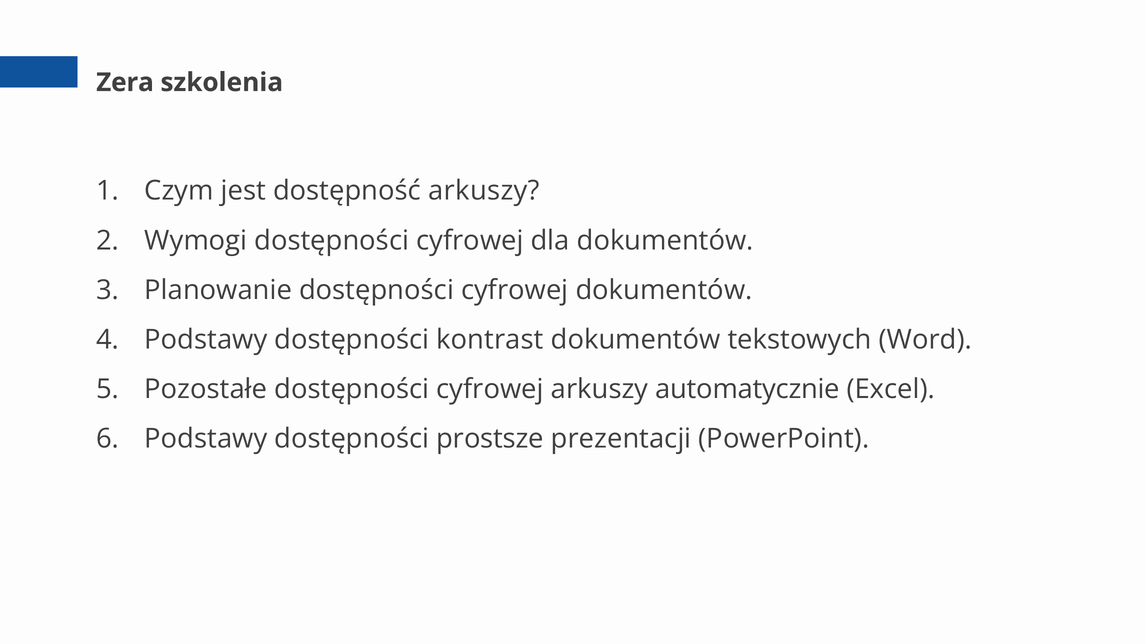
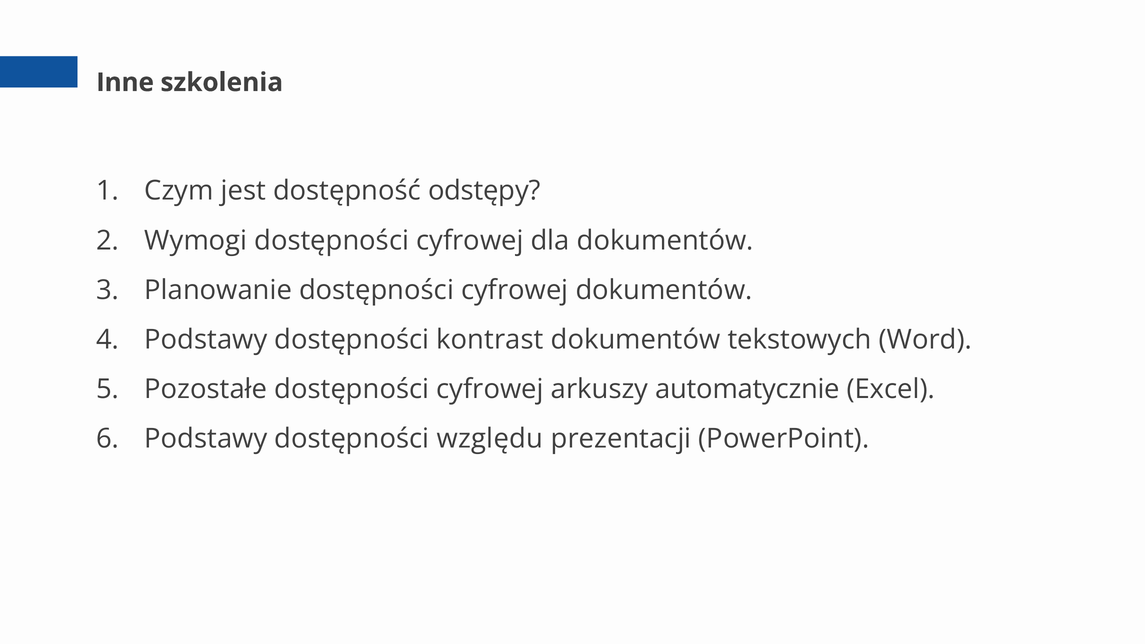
Zera: Zera -> Inne
dostępność arkuszy: arkuszy -> odstępy
prostsze: prostsze -> względu
